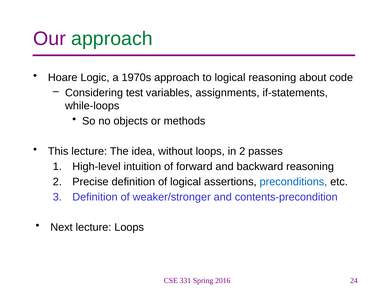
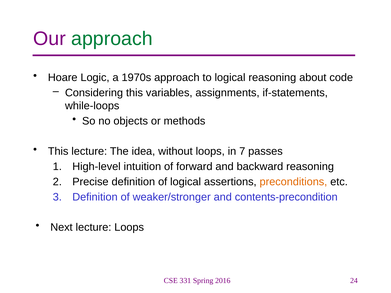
Considering test: test -> this
in 2: 2 -> 7
preconditions colour: blue -> orange
